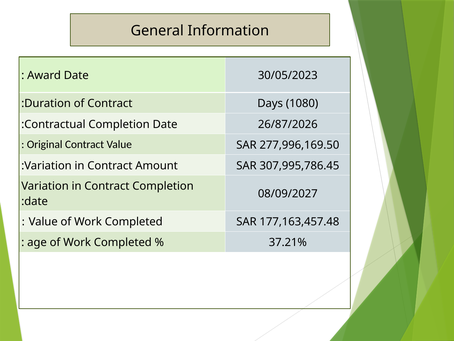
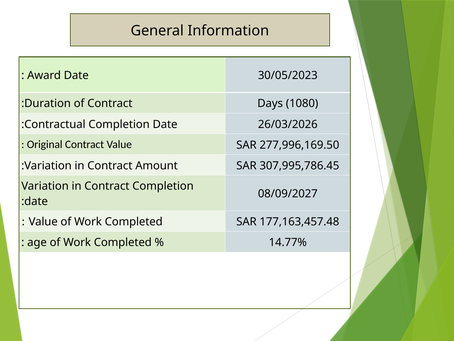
26/87/2026: 26/87/2026 -> 26/03/2026
37.21%: 37.21% -> 14.77%
